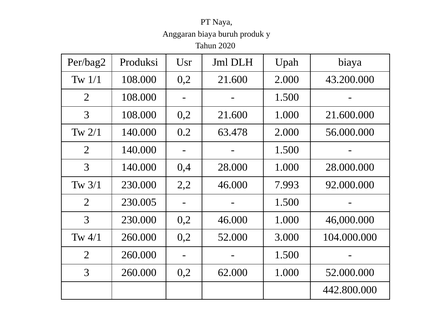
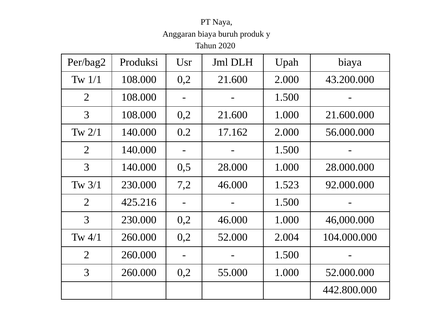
63.478: 63.478 -> 17.162
0,4: 0,4 -> 0,5
2,2: 2,2 -> 7,2
7.993: 7.993 -> 1.523
230.005: 230.005 -> 425.216
3.000: 3.000 -> 2.004
62.000: 62.000 -> 55.000
